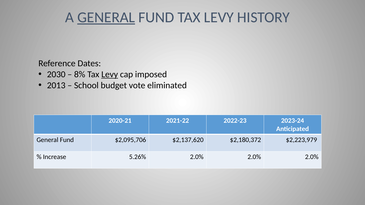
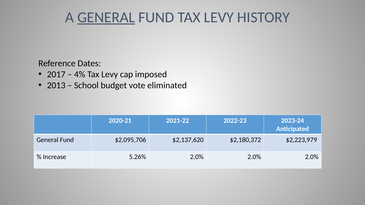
2030: 2030 -> 2017
8%: 8% -> 4%
Levy at (110, 74) underline: present -> none
